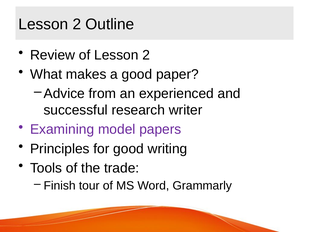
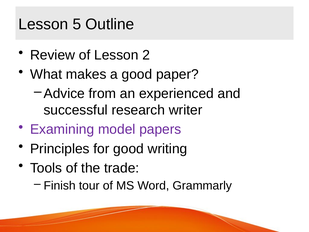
2 at (77, 24): 2 -> 5
